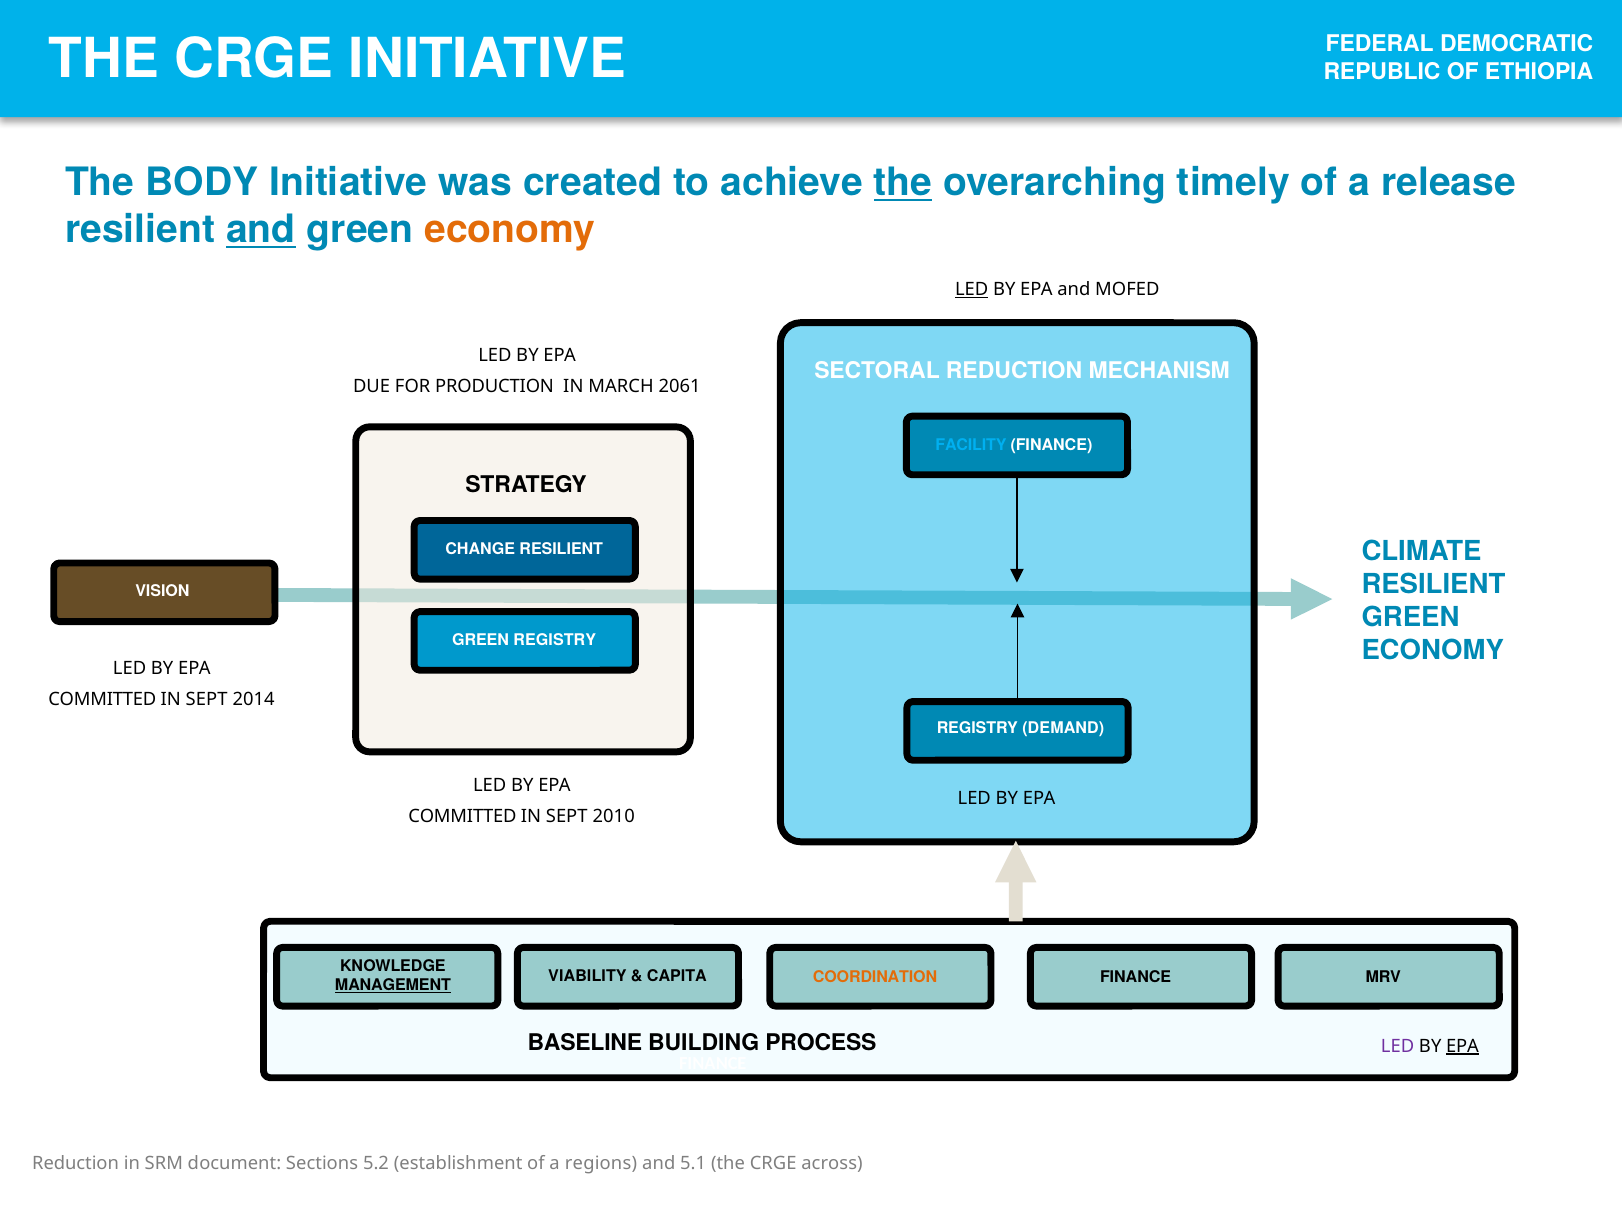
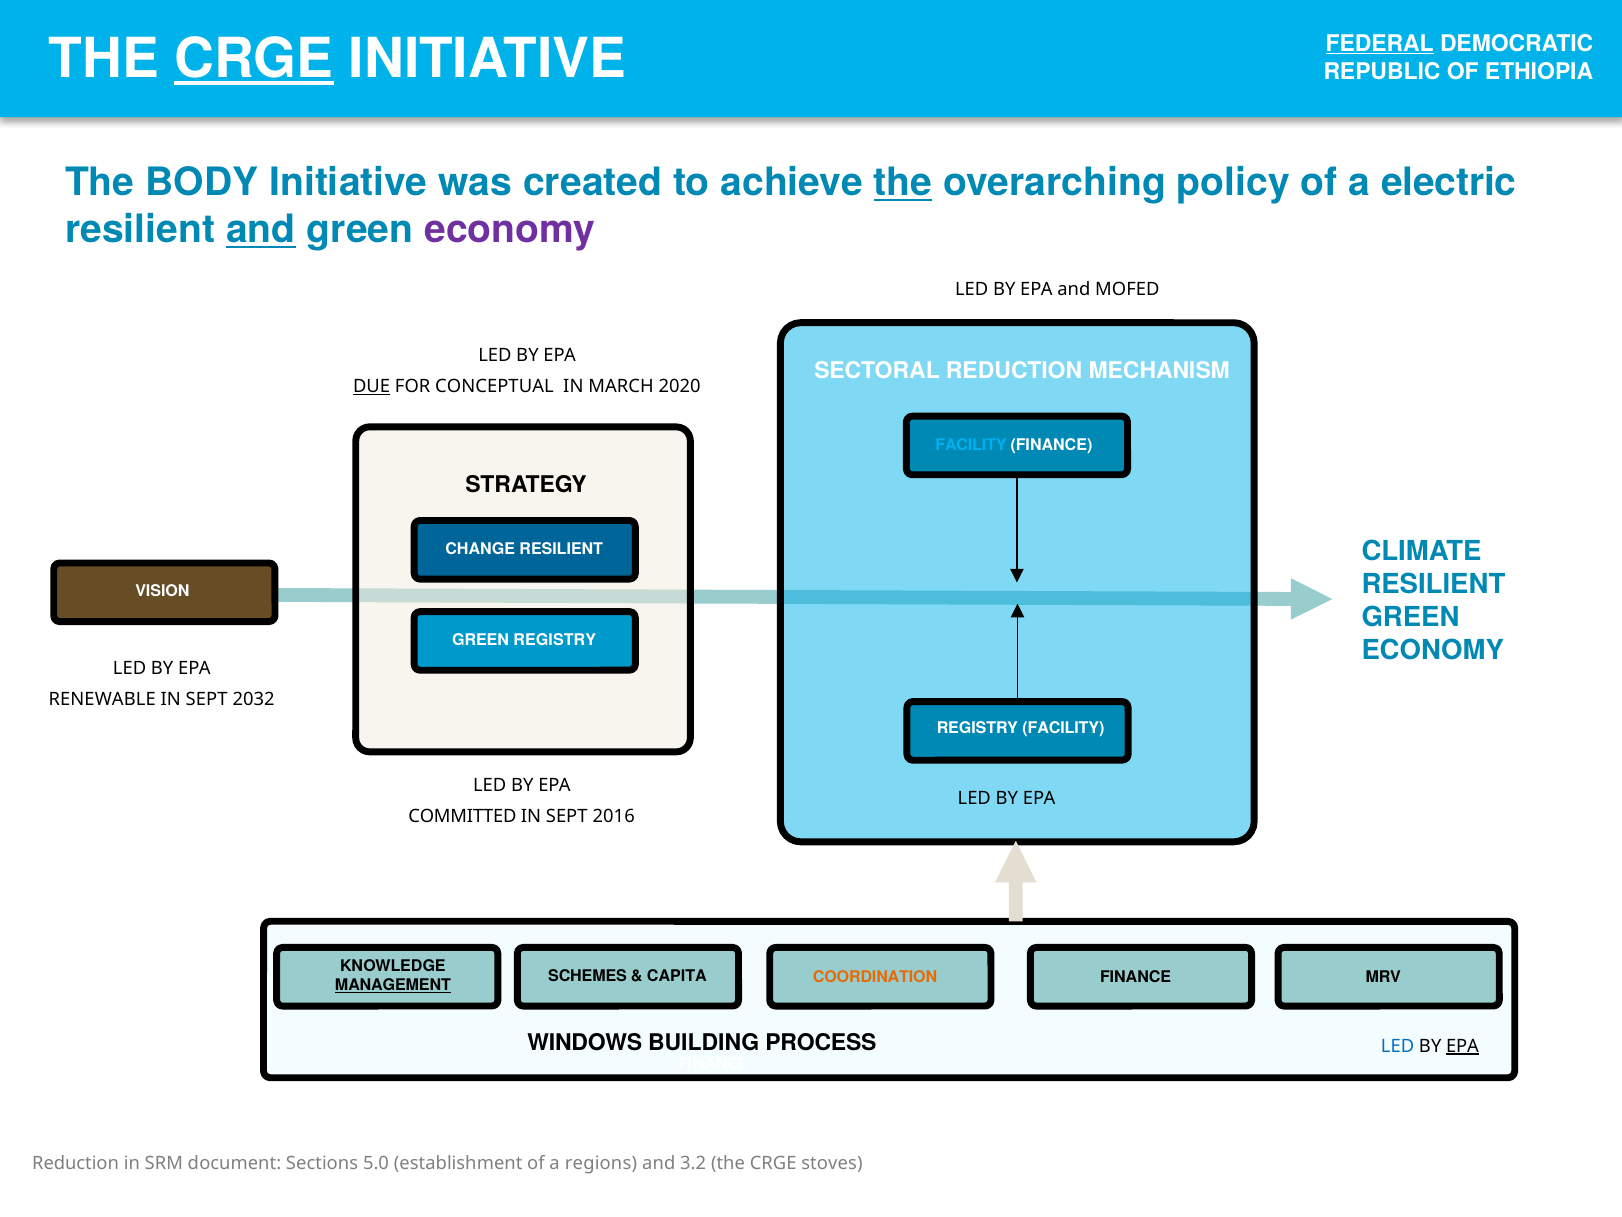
CRGE at (254, 59) underline: none -> present
FEDERAL underline: none -> present
timely: timely -> policy
release: release -> electric
economy at (510, 230) colour: orange -> purple
LED at (972, 290) underline: present -> none
DUE underline: none -> present
PRODUCTION: PRODUCTION -> CONCEPTUAL
2061: 2061 -> 2020
COMMITTED at (102, 699): COMMITTED -> RENEWABLE
2014: 2014 -> 2032
REGISTRY DEMAND: DEMAND -> FACILITY
2010: 2010 -> 2016
VIABILITY: VIABILITY -> SCHEMES
BASELINE: BASELINE -> WINDOWS
LED at (1398, 1046) colour: purple -> blue
5.2: 5.2 -> 5.0
5.1: 5.1 -> 3.2
across: across -> stoves
